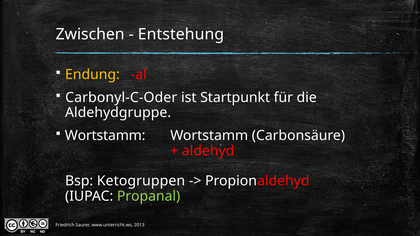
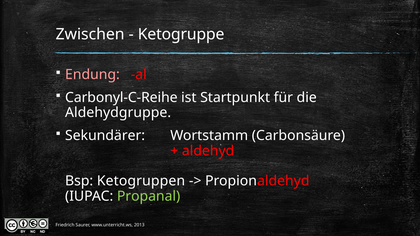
Entstehung: Entstehung -> Ketogruppe
Endung colour: yellow -> pink
Carbonyl-C-Oder: Carbonyl-C-Oder -> Carbonyl-C-Reihe
Wortstamm at (105, 136): Wortstamm -> Sekundärer
